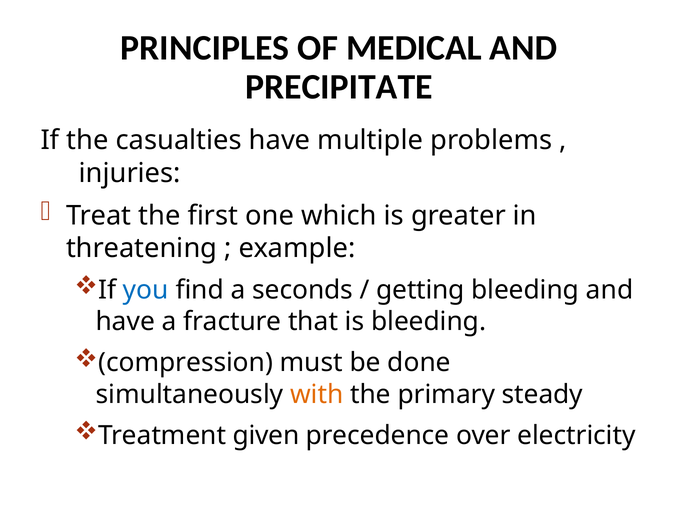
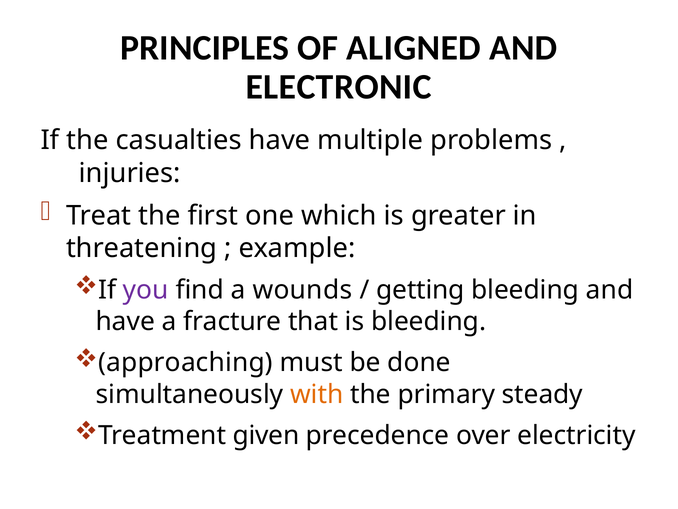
MEDICAL: MEDICAL -> ALIGNED
PRECIPITATE: PRECIPITATE -> ELECTRONIC
you colour: blue -> purple
seconds: seconds -> wounds
compression: compression -> approaching
